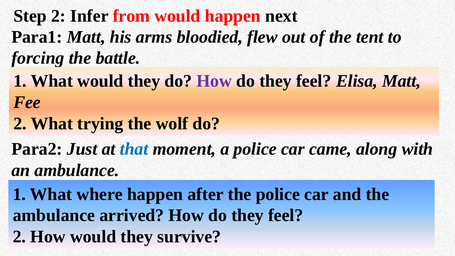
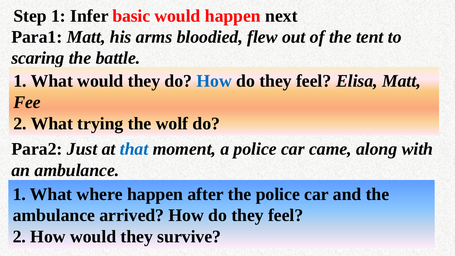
Step 2: 2 -> 1
from: from -> basic
forcing: forcing -> scaring
How at (214, 81) colour: purple -> blue
